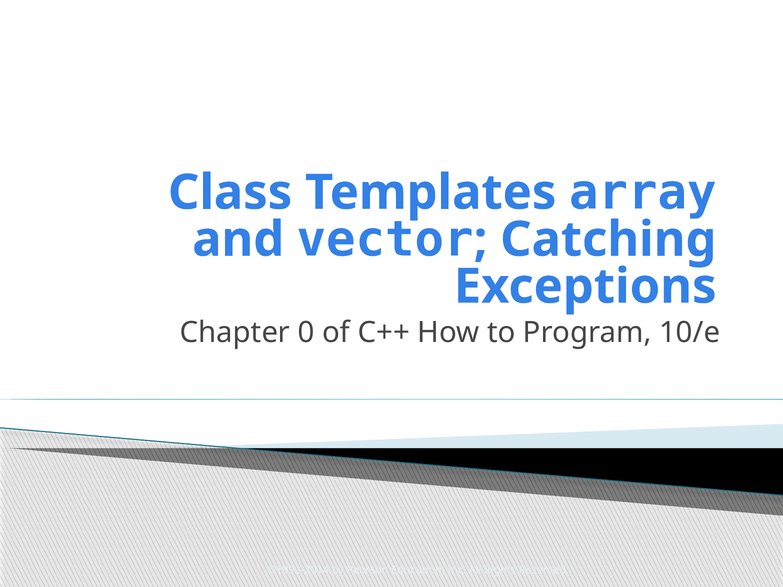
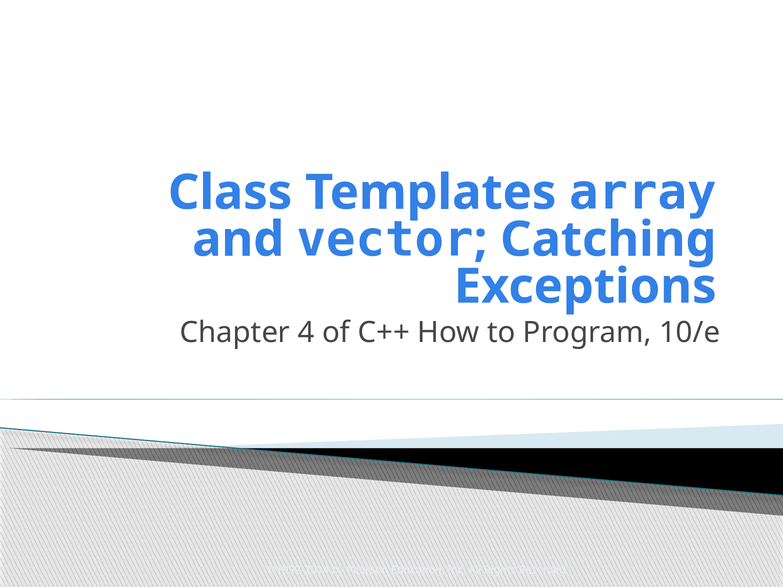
0: 0 -> 4
